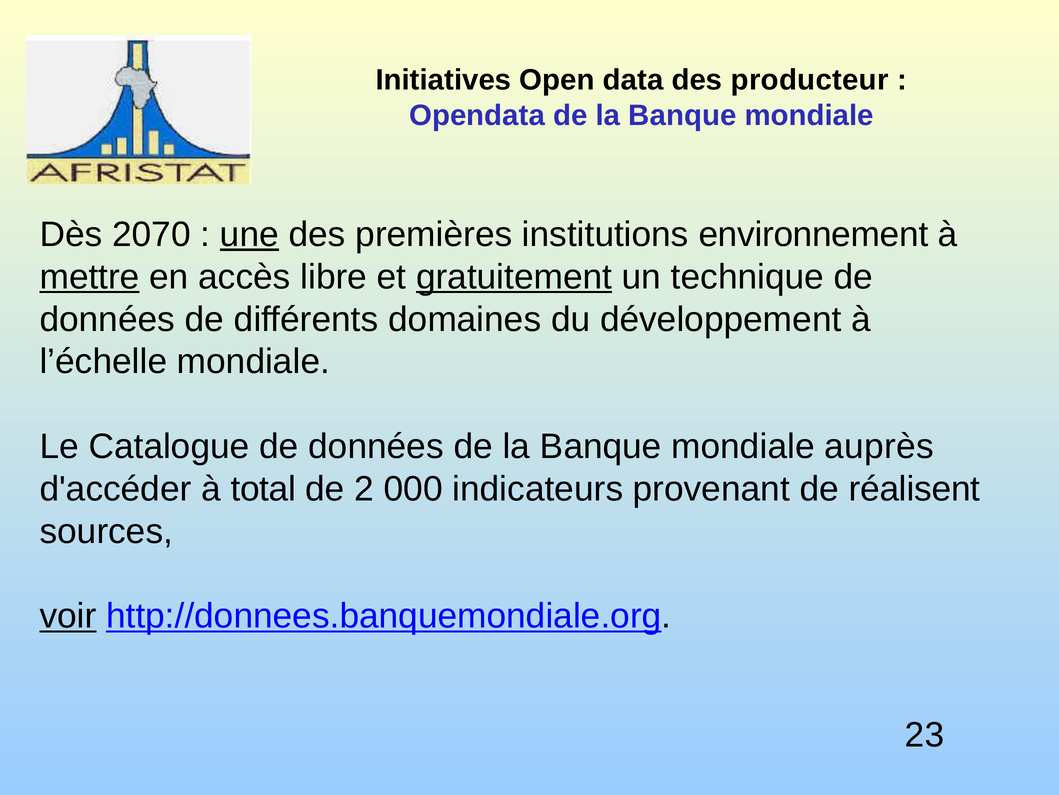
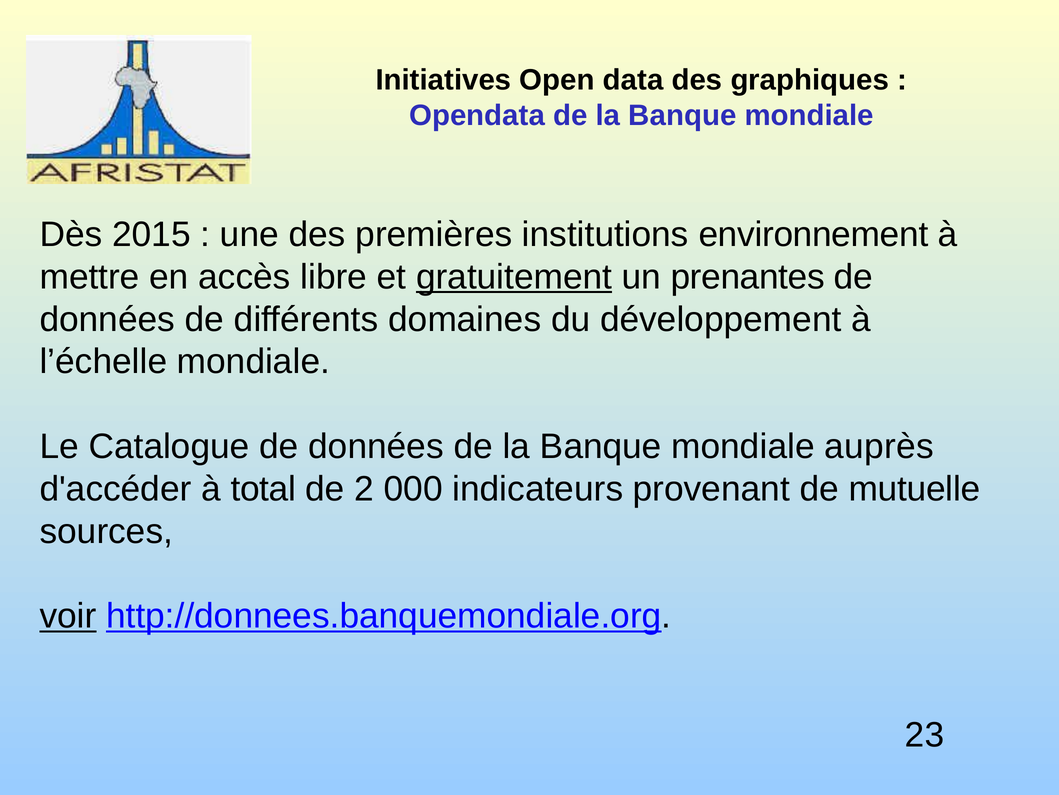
producteur: producteur -> graphiques
2070: 2070 -> 2015
une underline: present -> none
mettre underline: present -> none
technique: technique -> prenantes
réalisent: réalisent -> mutuelle
